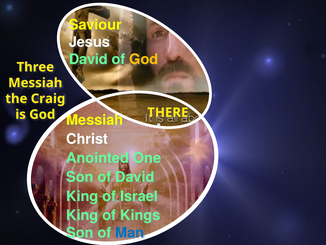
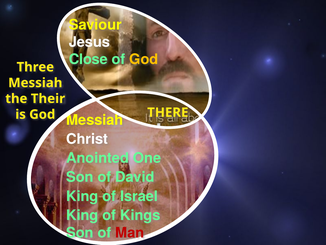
David at (88, 59): David -> Close
Craig: Craig -> Their
Man colour: blue -> red
